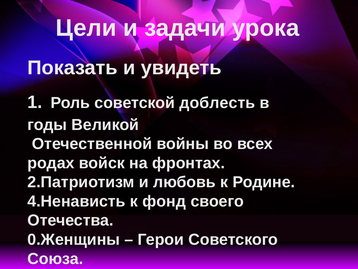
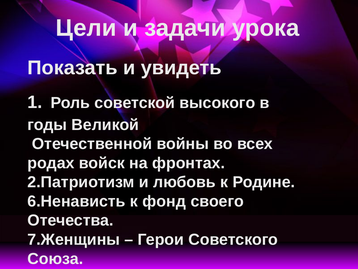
доблесть: доблесть -> высокого
4.Ненависть: 4.Ненависть -> 6.Ненависть
0.Женщины: 0.Женщины -> 7.Женщины
